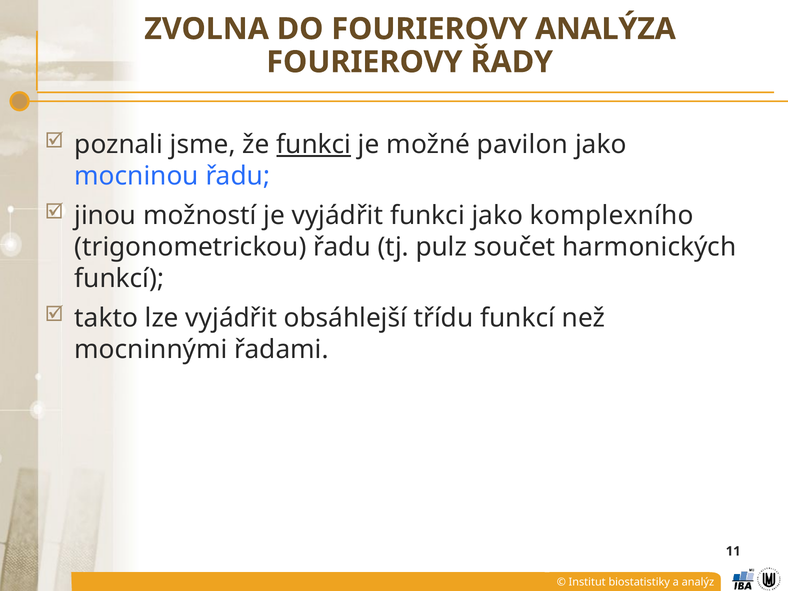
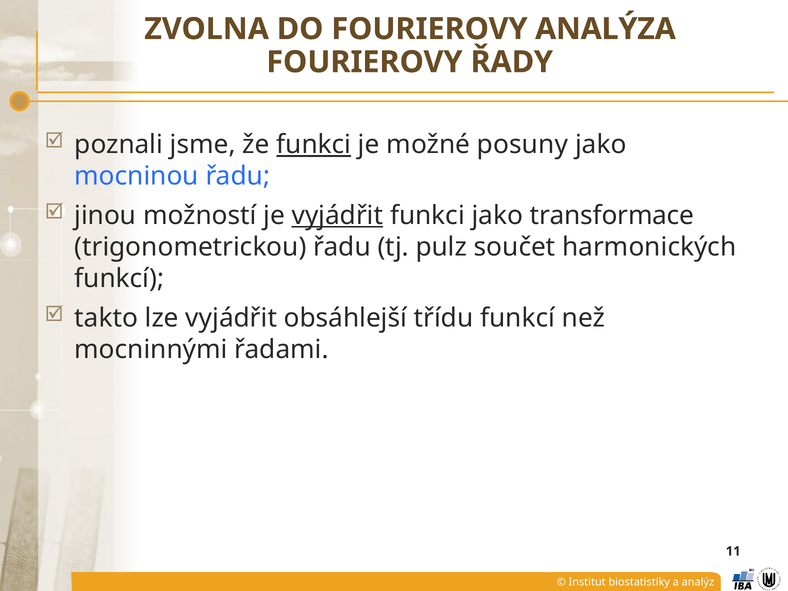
pavilon: pavilon -> posuny
vyjádřit at (337, 216) underline: none -> present
komplexního: komplexního -> transformace
